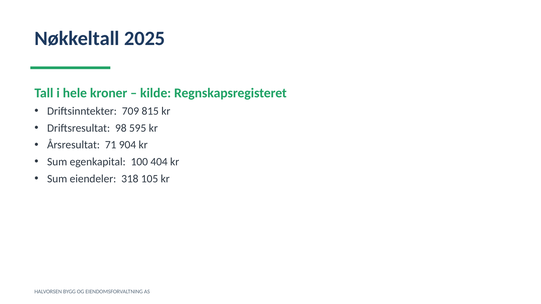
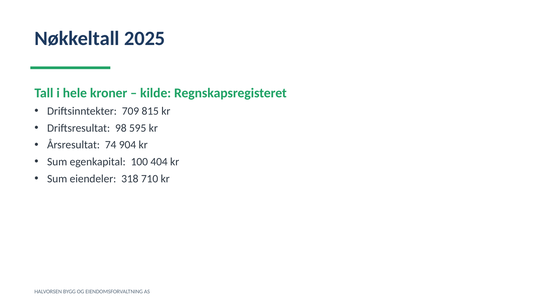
71: 71 -> 74
105: 105 -> 710
